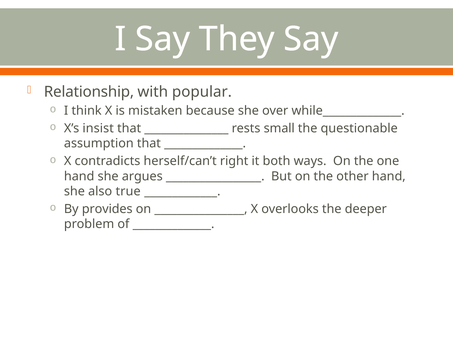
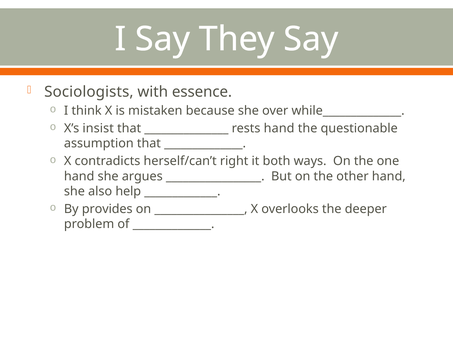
Relationship: Relationship -> Sociologists
popular: popular -> essence
rests small: small -> hand
true: true -> help
